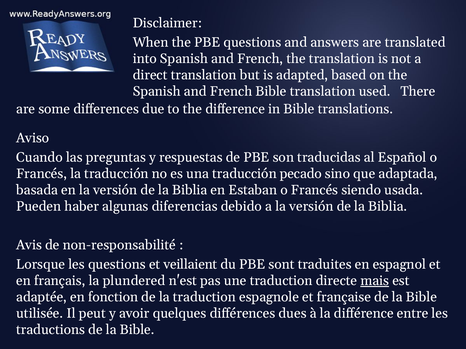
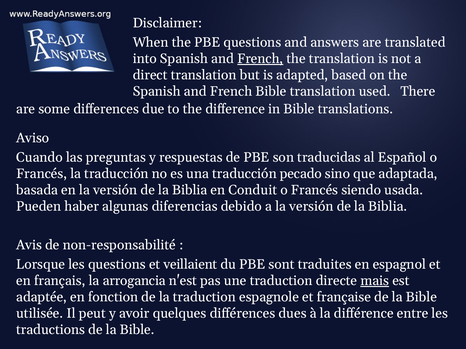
French at (260, 59) underline: none -> present
Estaban: Estaban -> Conduit
plundered: plundered -> arrogancia
